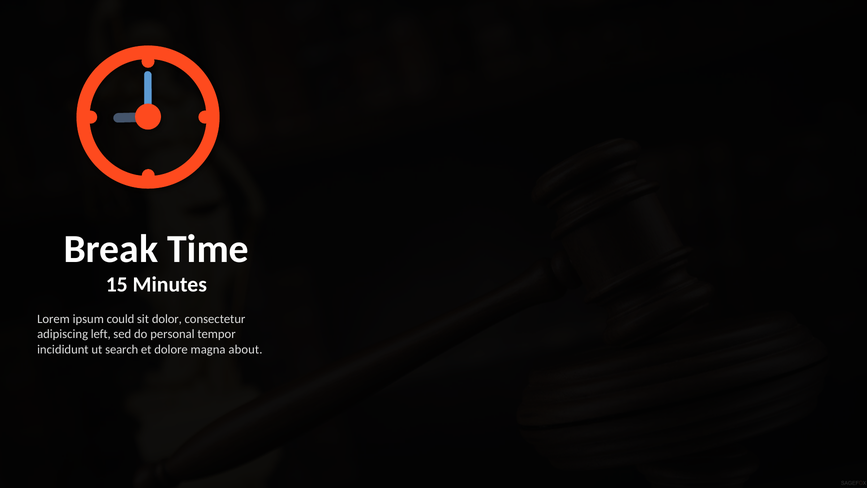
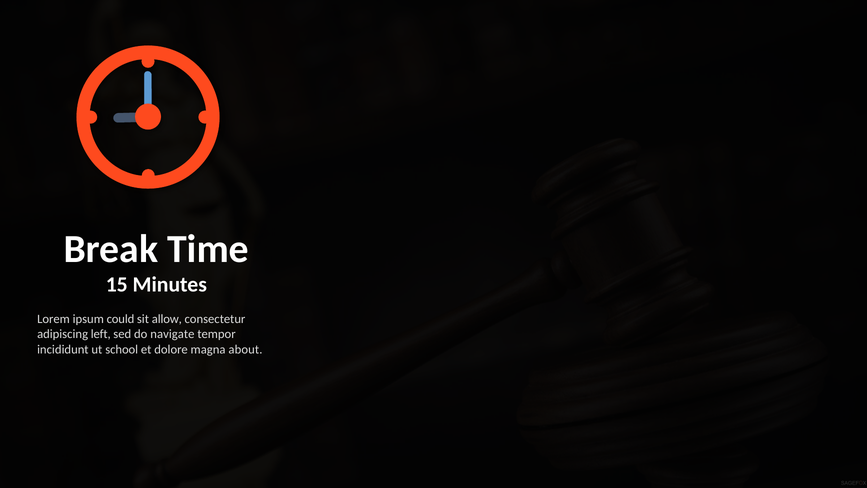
dolor: dolor -> allow
personal: personal -> navigate
search: search -> school
